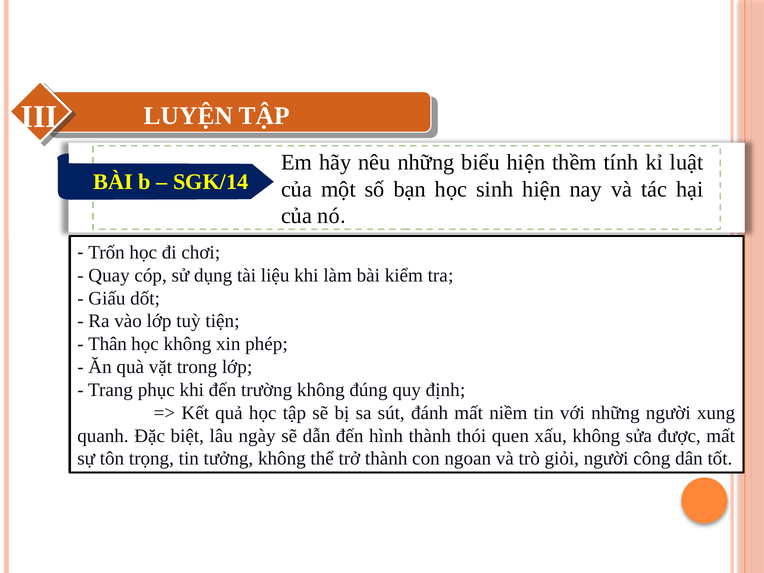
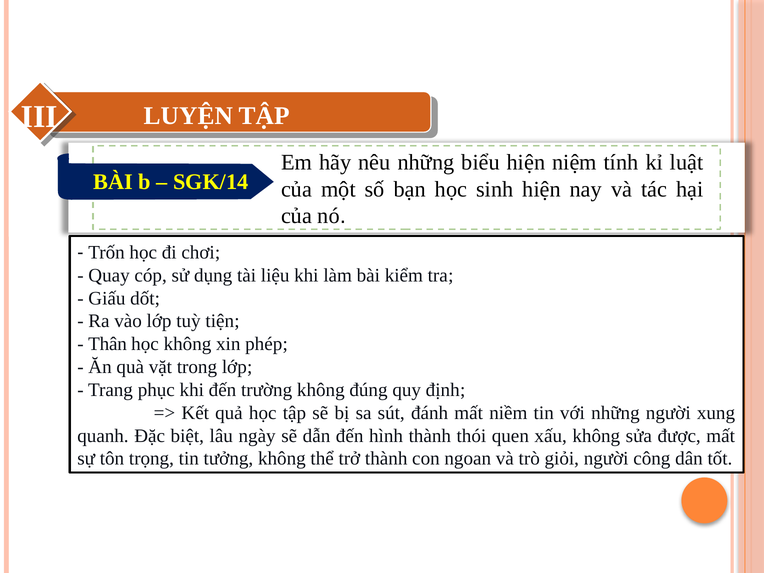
thềm: thềm -> niệm
